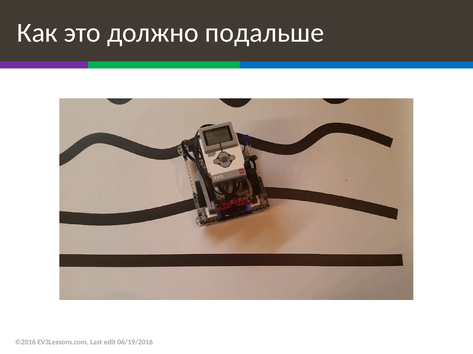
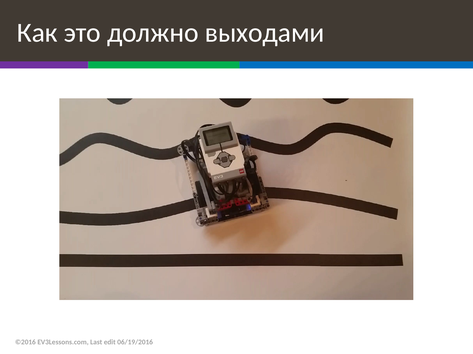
подальше: подальше -> выходами
